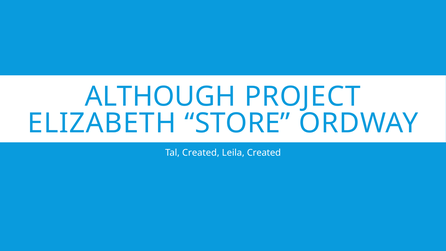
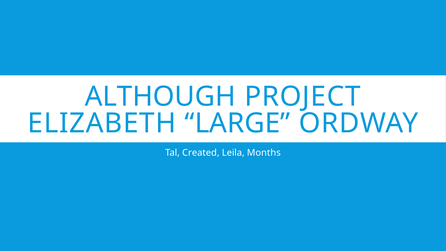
STORE: STORE -> LARGE
Leila Created: Created -> Months
